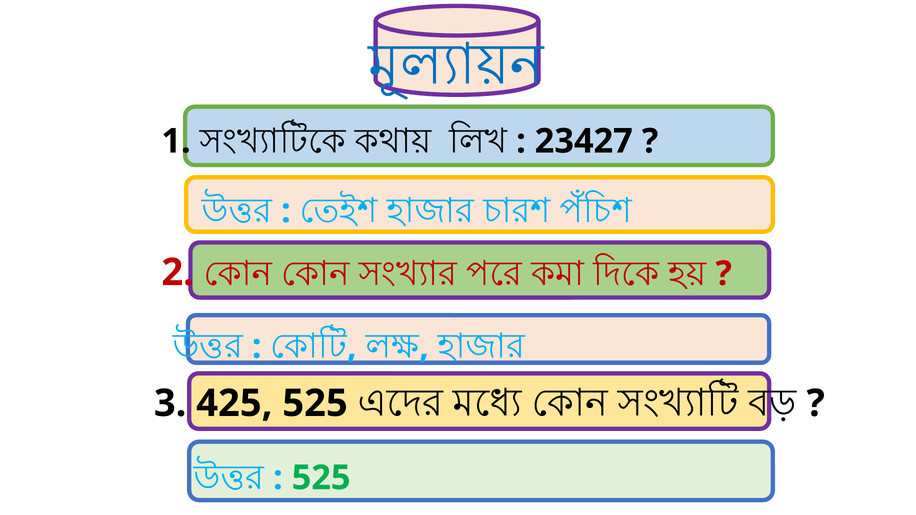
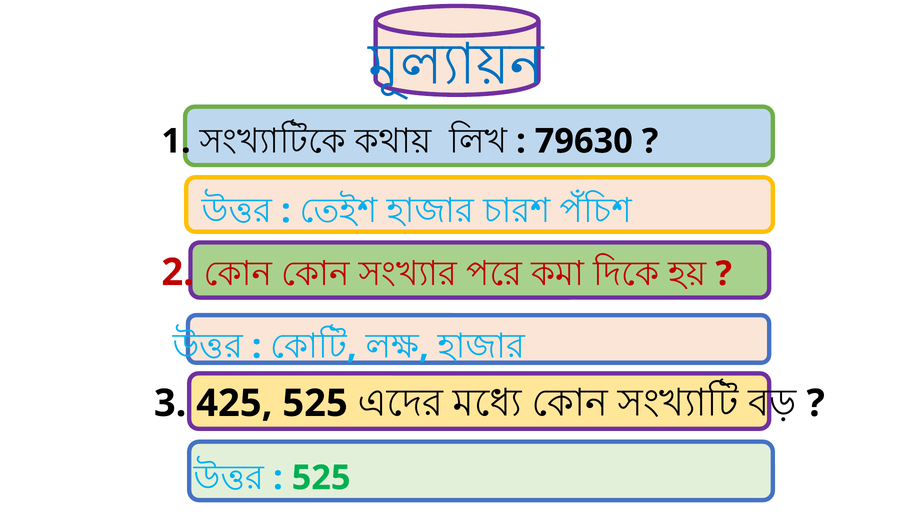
23427: 23427 -> 79630
